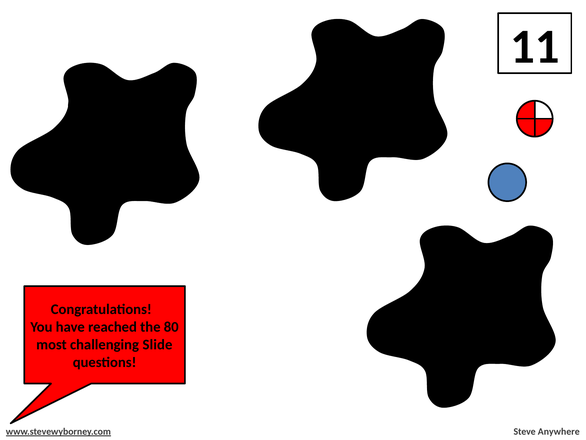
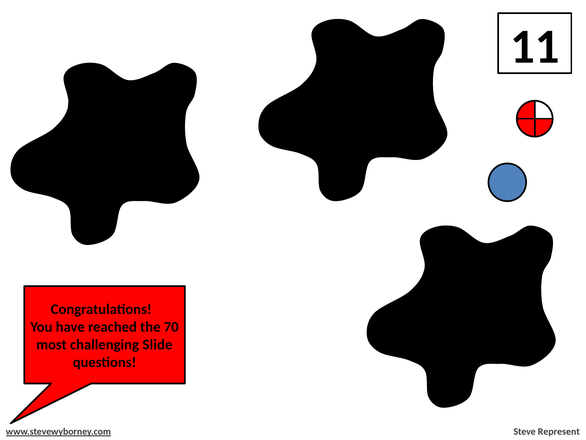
80: 80 -> 70
Anywhere: Anywhere -> Represent
